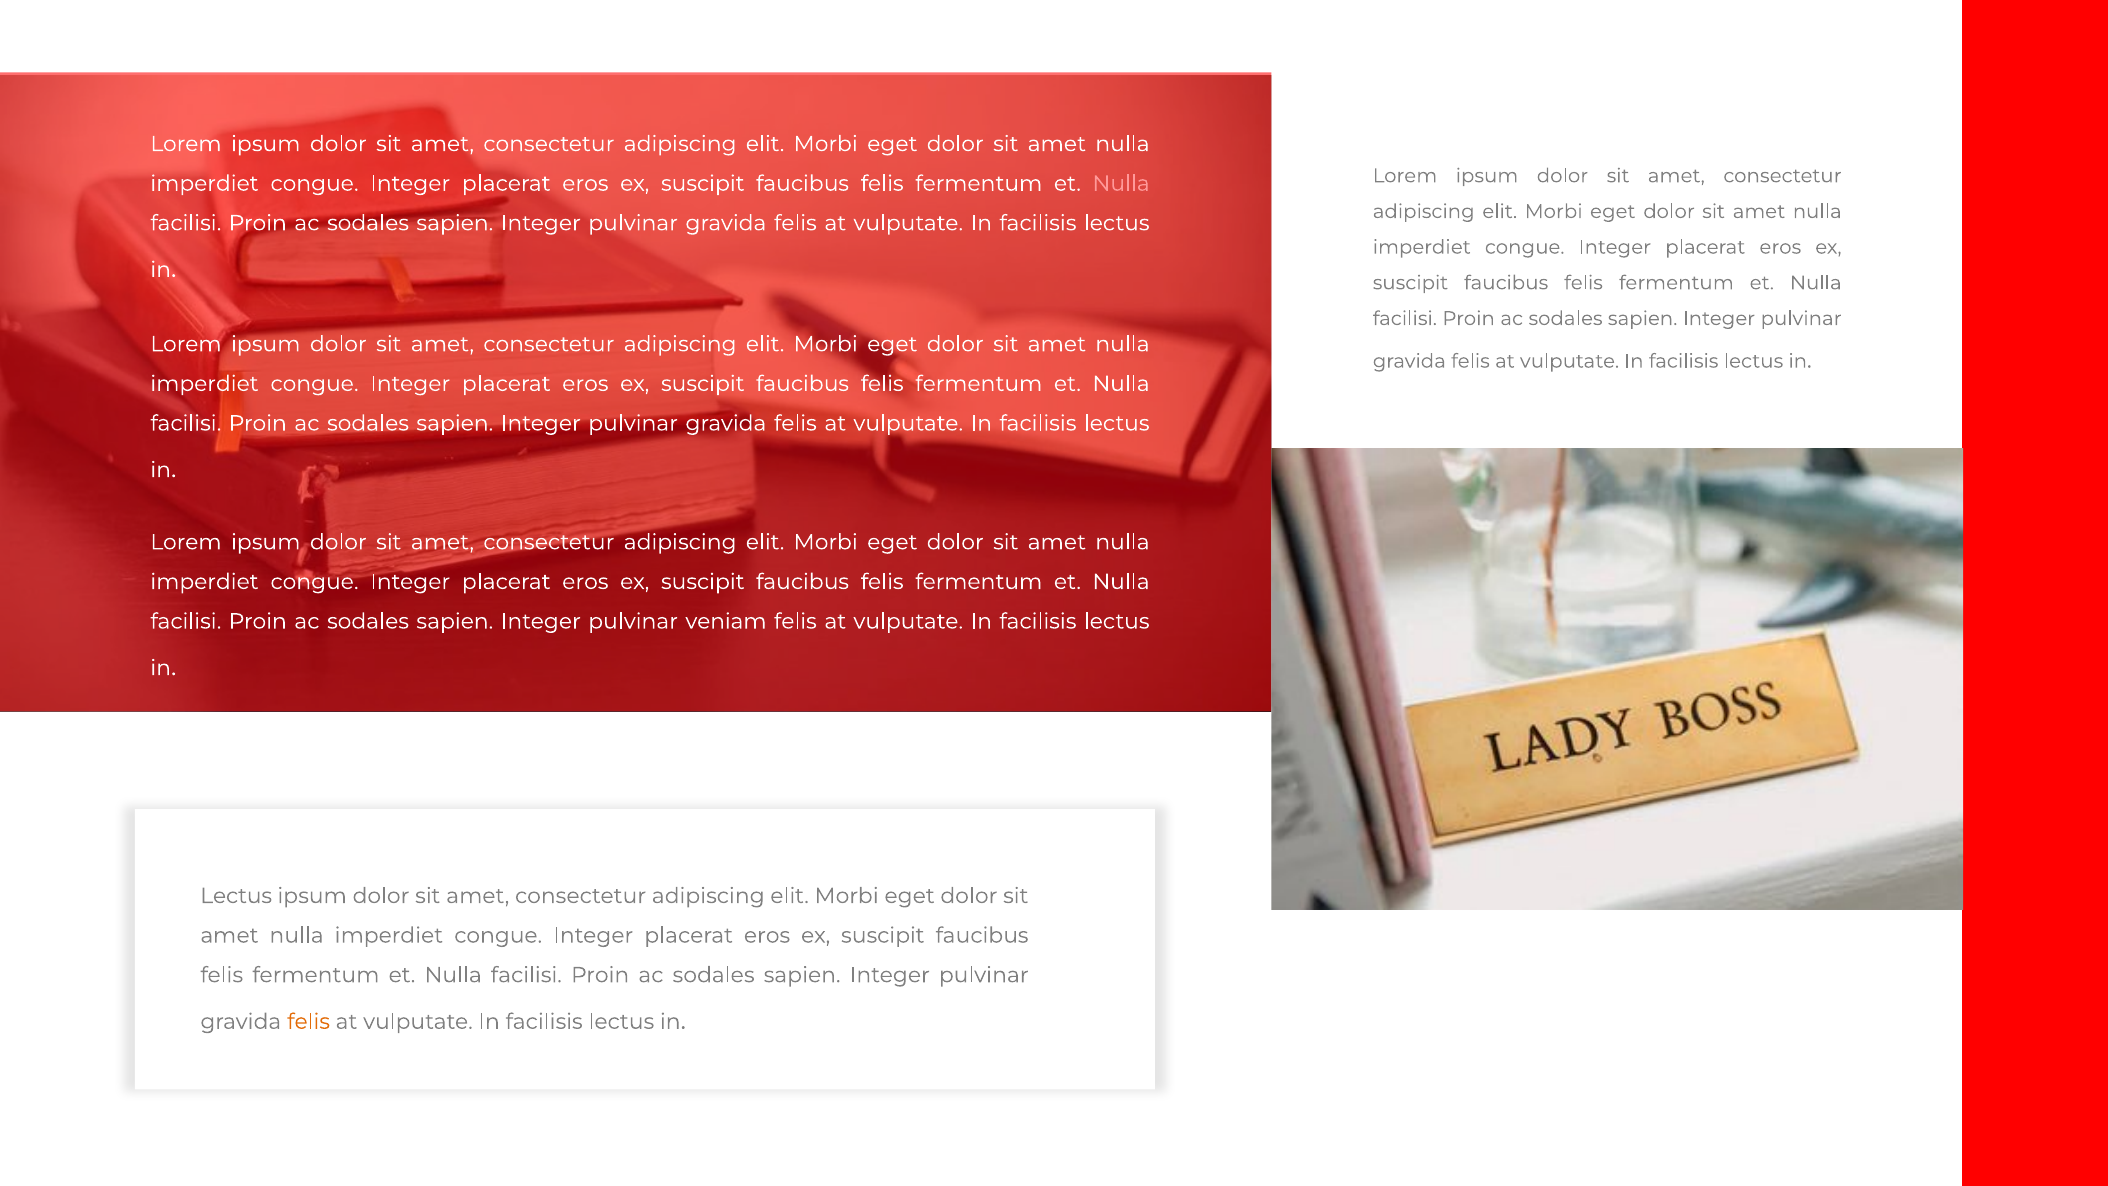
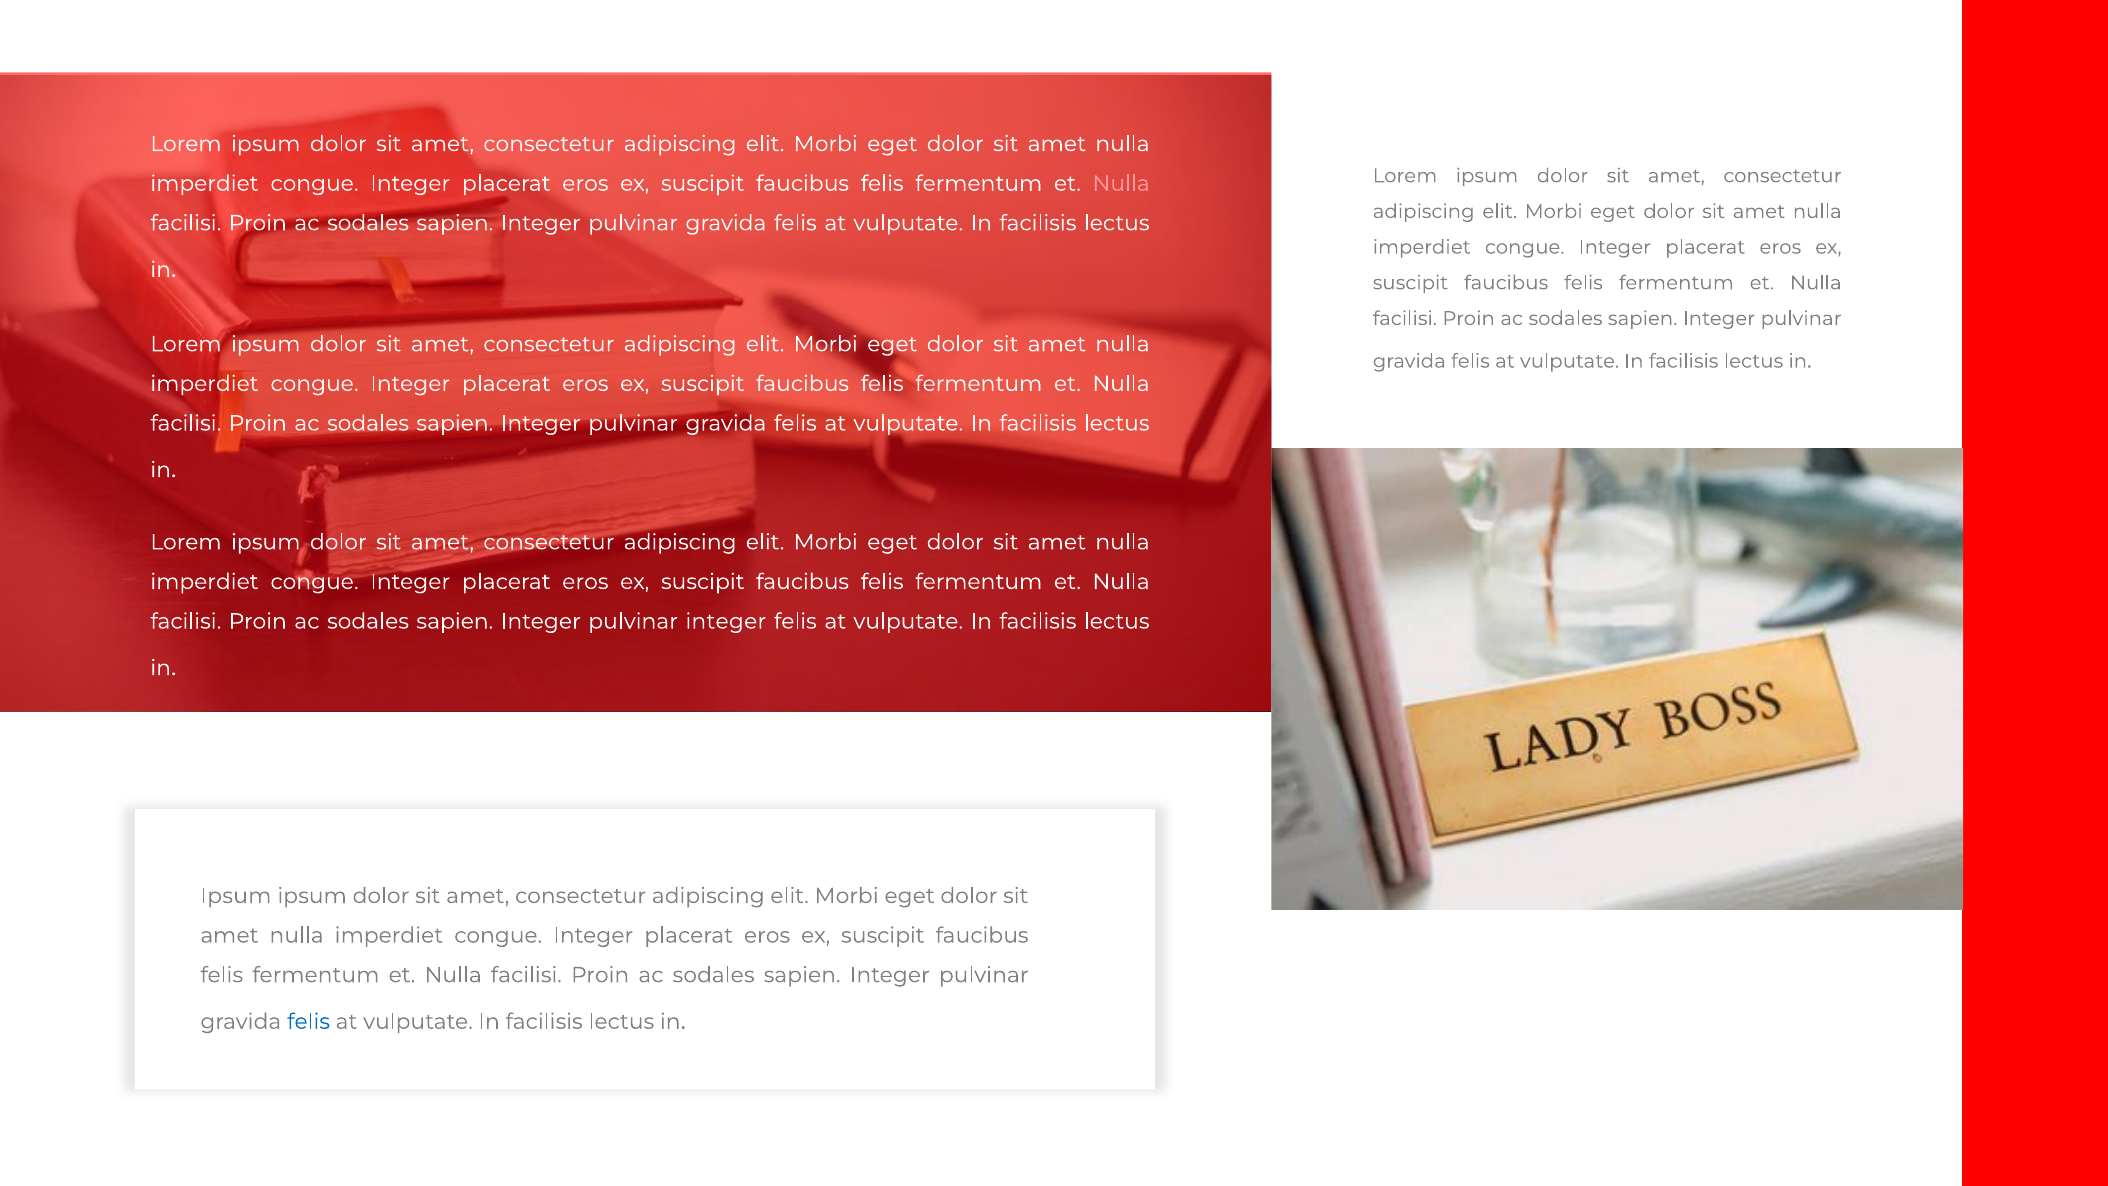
pulvinar veniam: veniam -> integer
Lectus at (236, 896): Lectus -> Ipsum
felis at (309, 1021) colour: orange -> blue
